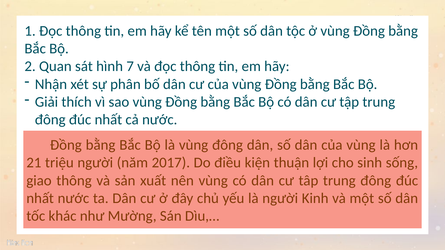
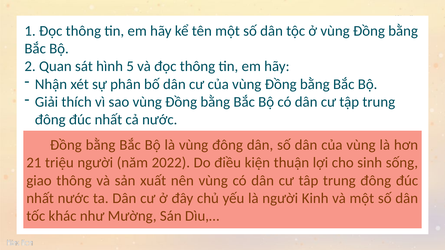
7: 7 -> 5
2017: 2017 -> 2022
